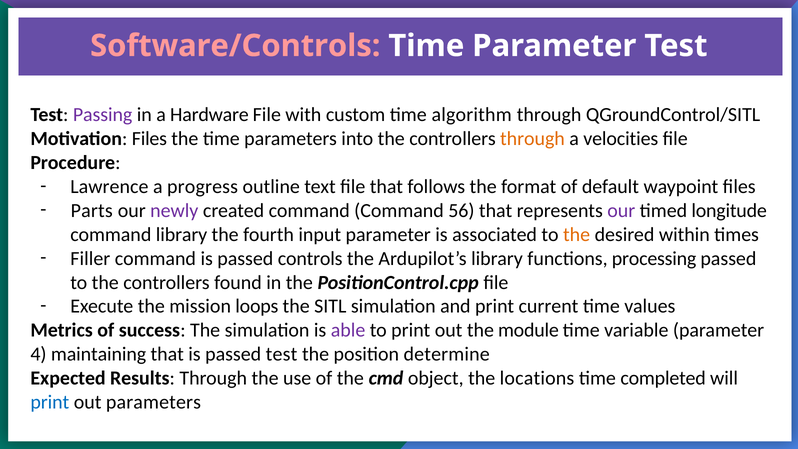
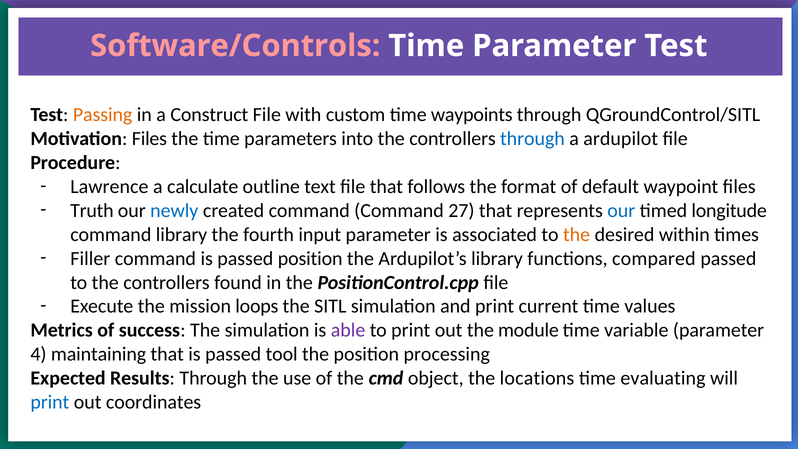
Passing colour: purple -> orange
Hardware: Hardware -> Construct
algorithm: algorithm -> waypoints
through at (532, 139) colour: orange -> blue
velocities: velocities -> ardupilot
progress: progress -> calculate
Parts: Parts -> Truth
newly colour: purple -> blue
56: 56 -> 27
our at (621, 211) colour: purple -> blue
passed controls: controls -> position
processing: processing -> compared
passed test: test -> tool
determine: determine -> processing
completed: completed -> evaluating
out parameters: parameters -> coordinates
